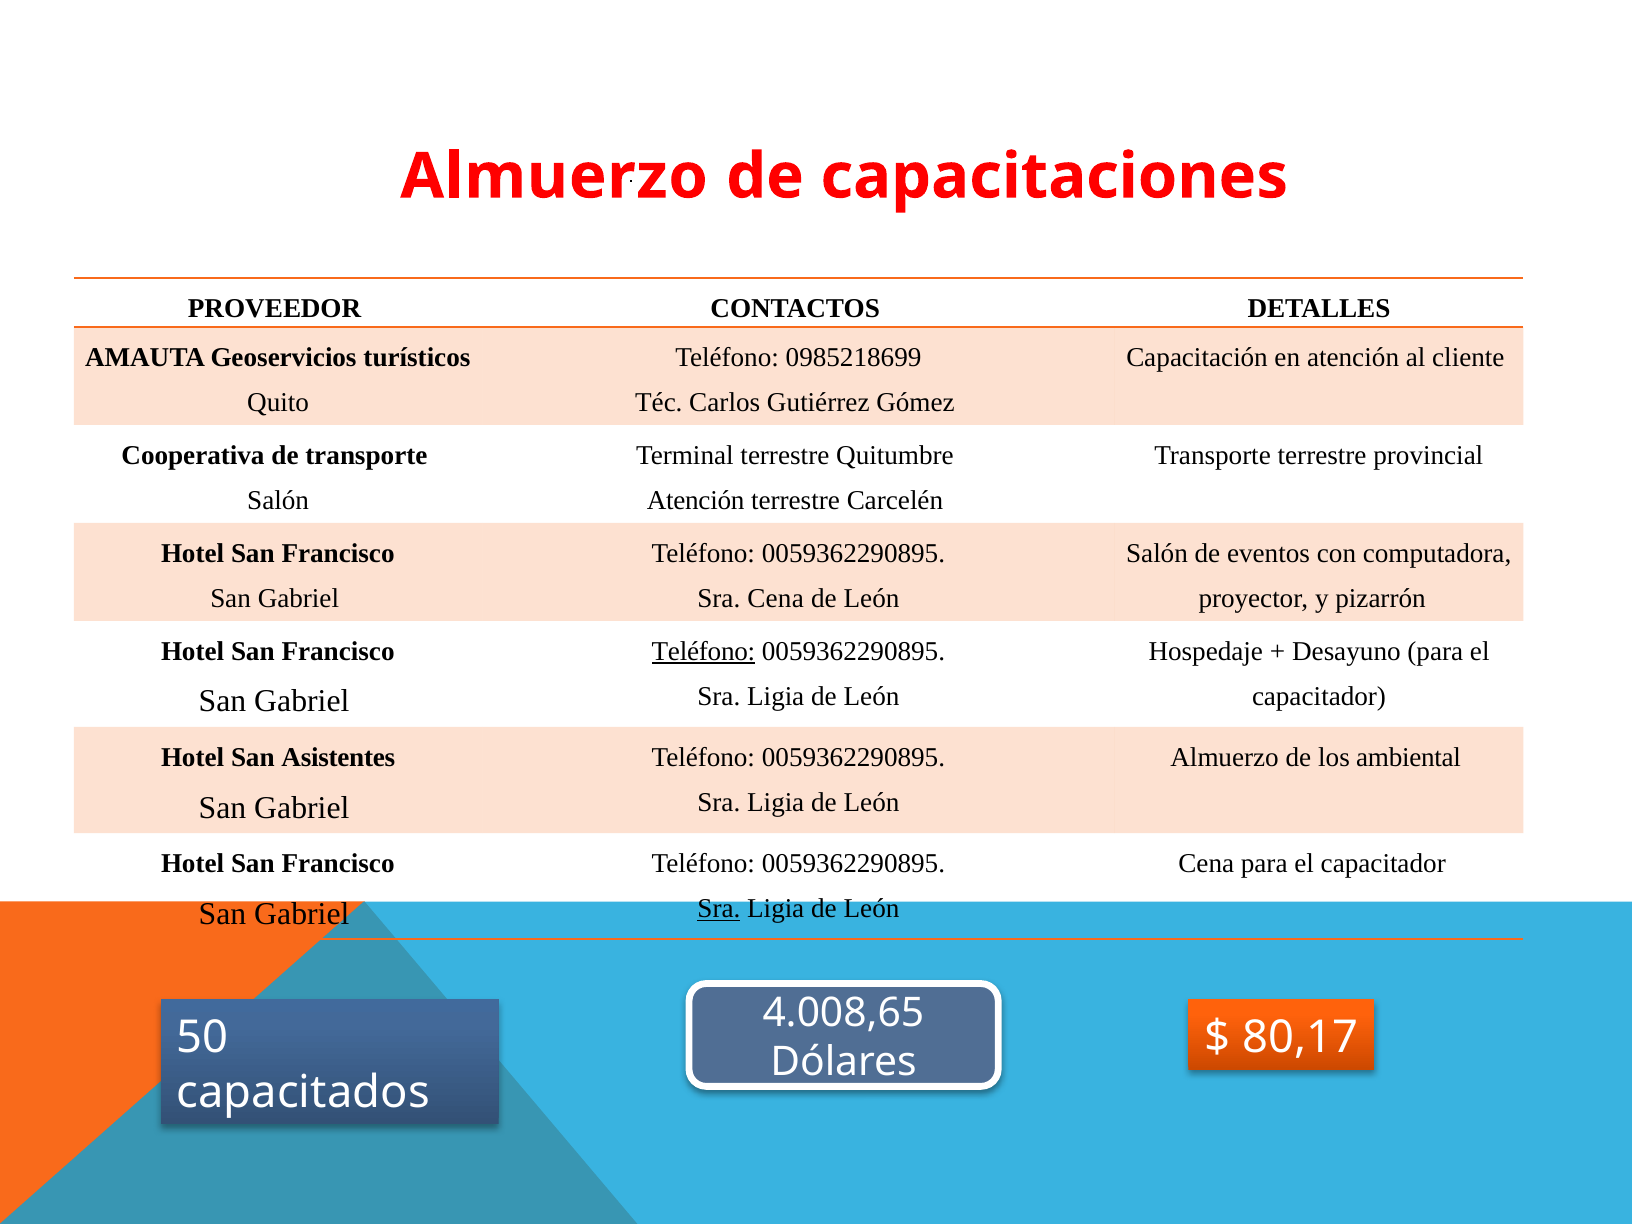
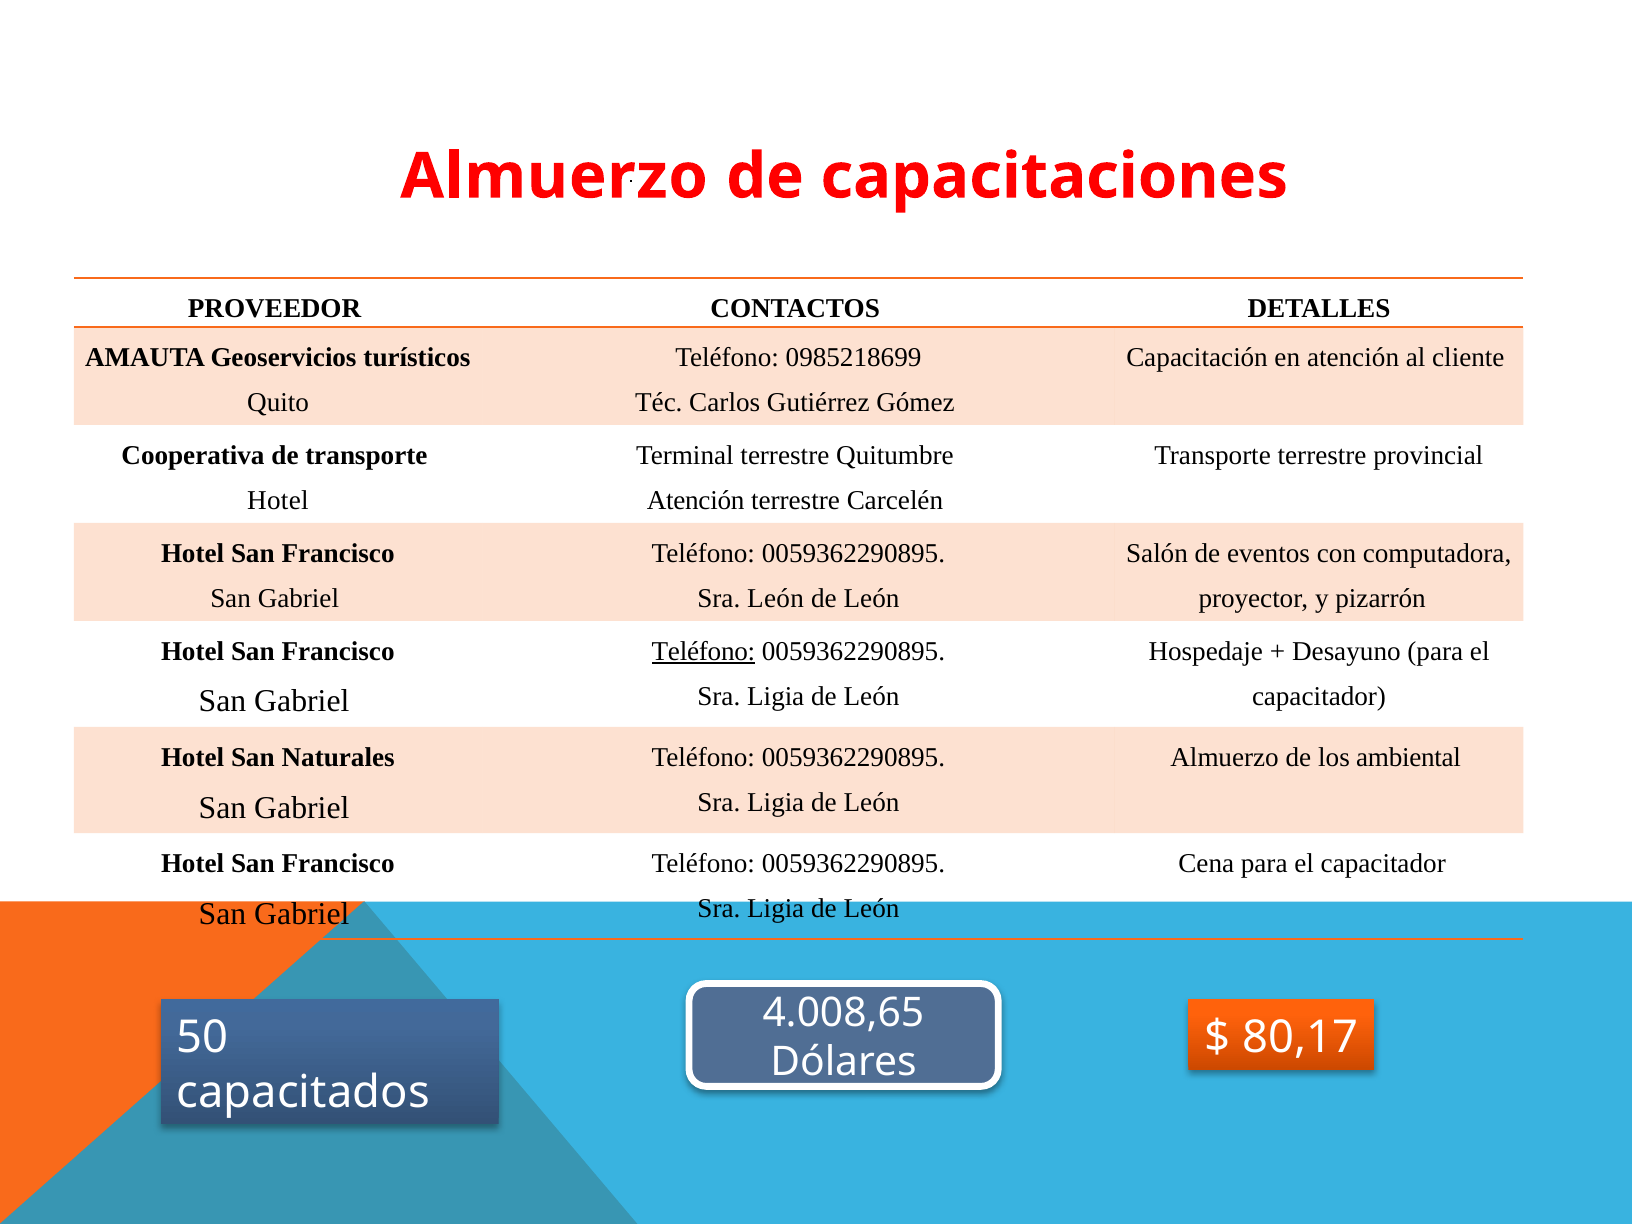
Salón at (278, 500): Salón -> Hotel
Sra Cena: Cena -> León
Asistentes: Asistentes -> Naturales
Sra at (719, 909) underline: present -> none
